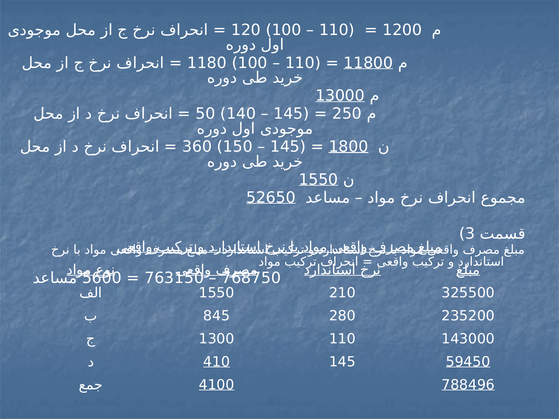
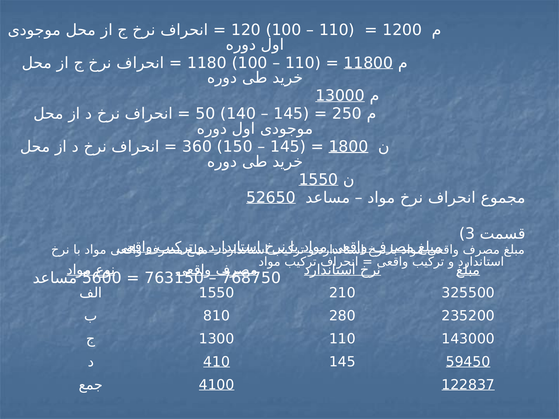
845: 845 -> 810
788496: 788496 -> 122837
